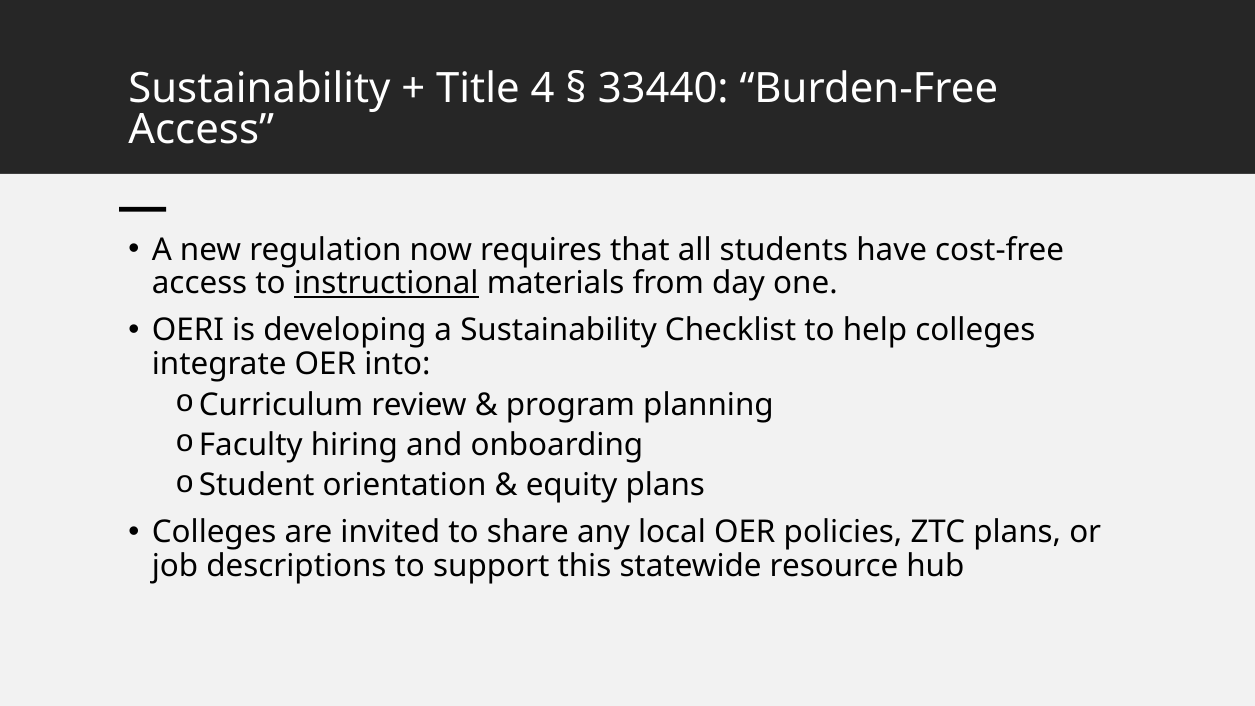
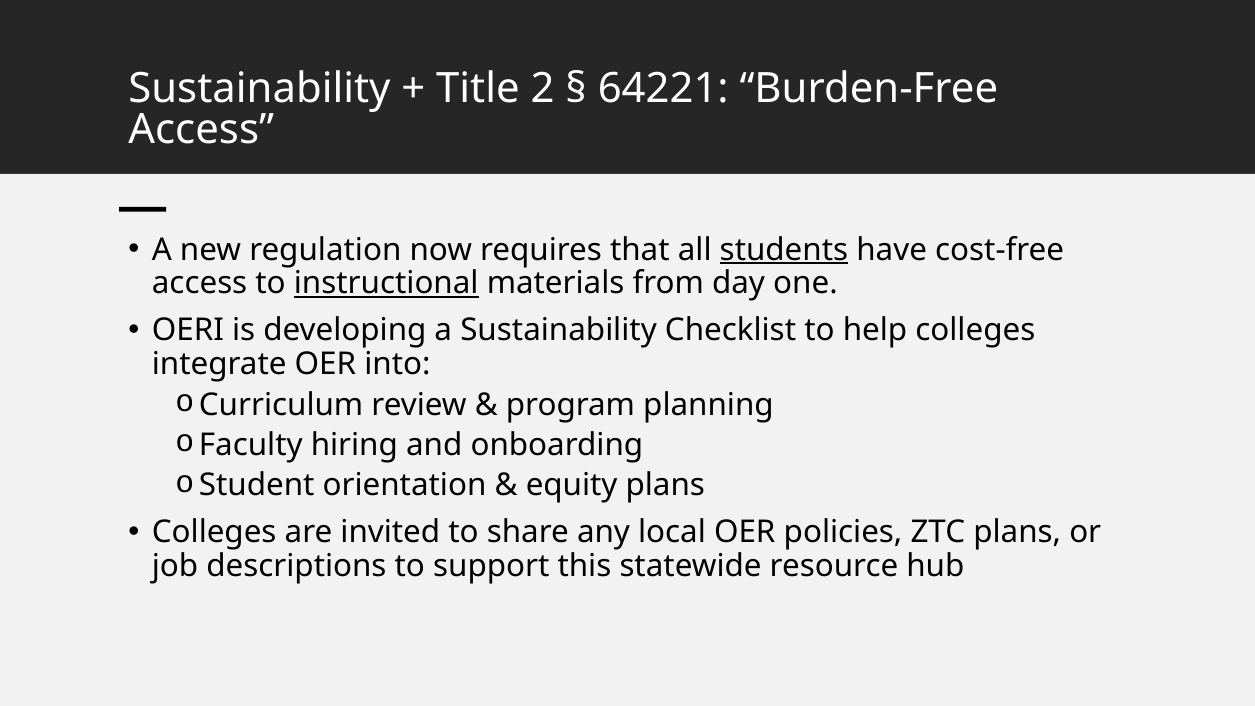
4: 4 -> 2
33440: 33440 -> 64221
students underline: none -> present
